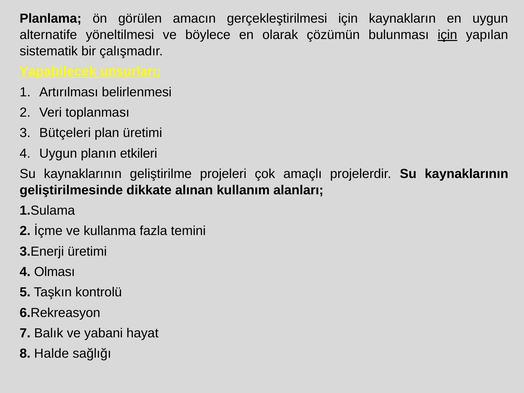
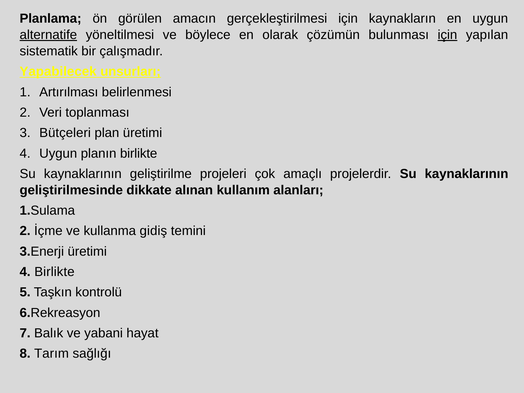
alternatife underline: none -> present
planın etkileri: etkileri -> birlikte
fazla: fazla -> gidiş
4 Olması: Olması -> Birlikte
Halde: Halde -> Tarım
